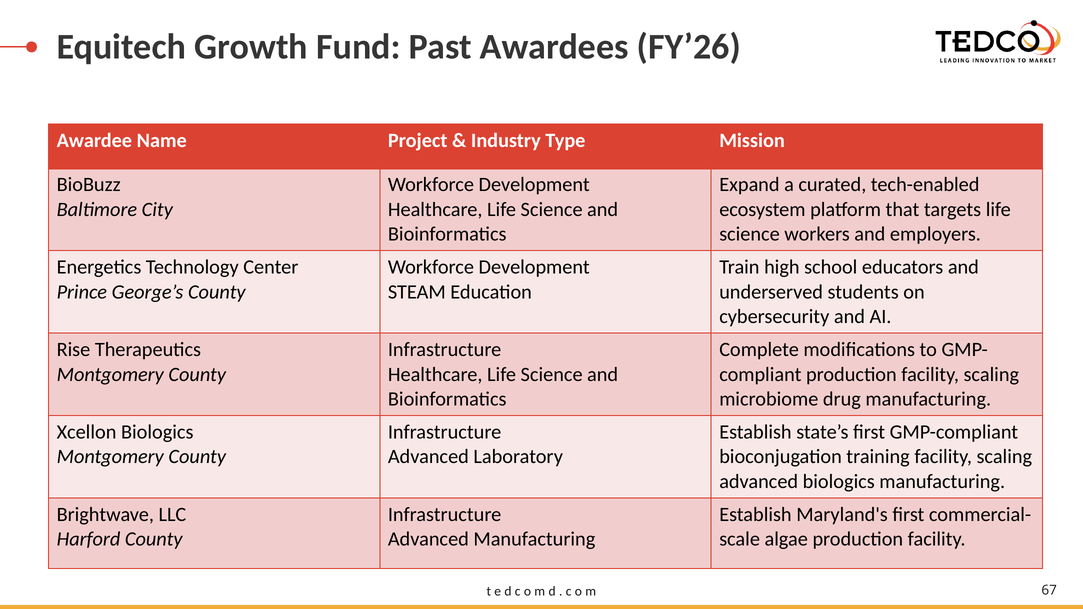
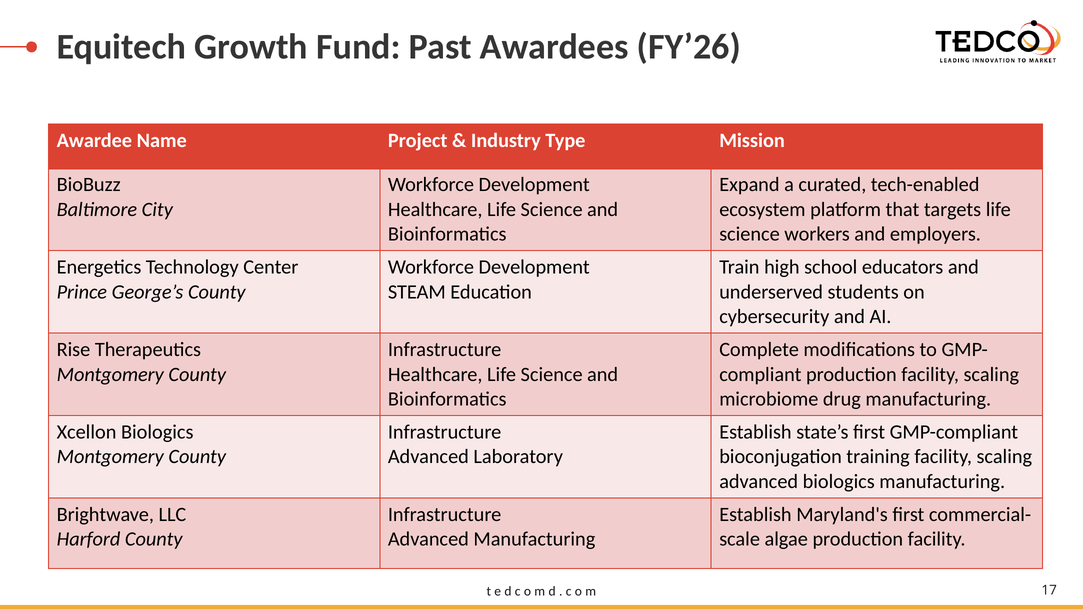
67: 67 -> 17
